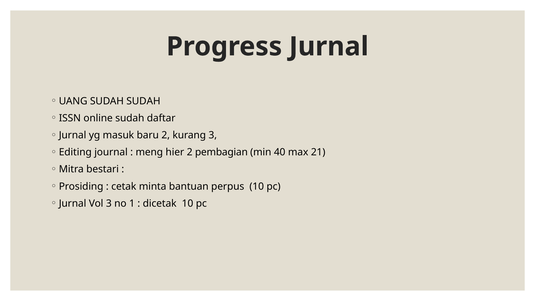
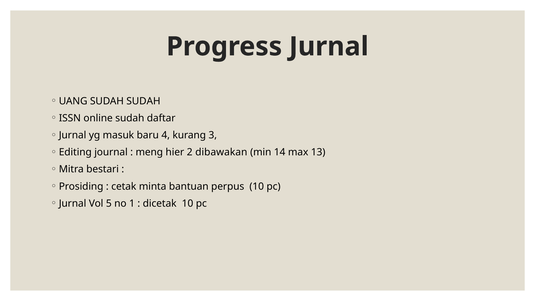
baru 2: 2 -> 4
pembagian: pembagian -> dibawakan
40: 40 -> 14
21: 21 -> 13
Vol 3: 3 -> 5
